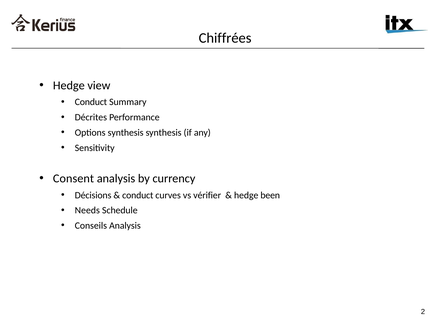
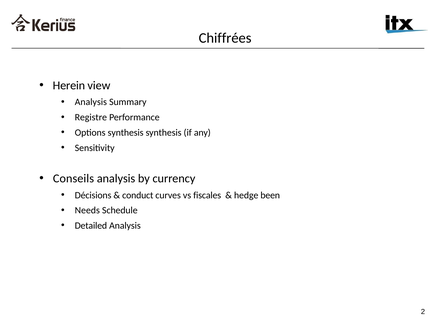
Hedge at (69, 86): Hedge -> Herein
Conduct at (91, 102): Conduct -> Analysis
Décrites: Décrites -> Registre
Consent: Consent -> Conseils
vérifier: vérifier -> fiscales
Conseils: Conseils -> Detailed
